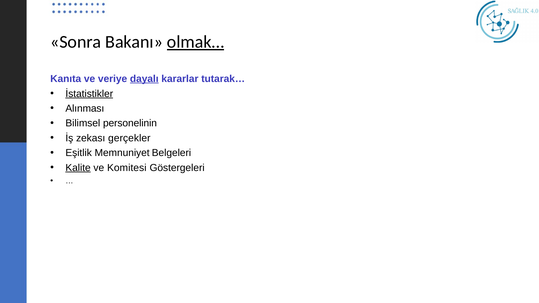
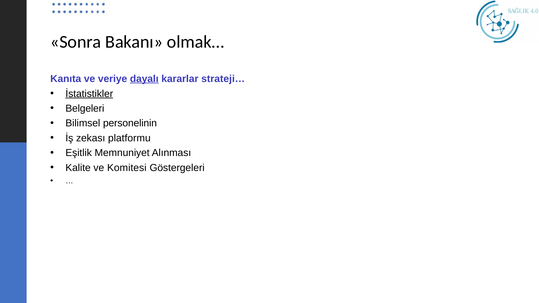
olmak… underline: present -> none
tutarak…: tutarak… -> strateji…
Alınması: Alınması -> Belgeleri
gerçekler: gerçekler -> platformu
Belgeleri: Belgeleri -> Alınması
Kalite underline: present -> none
